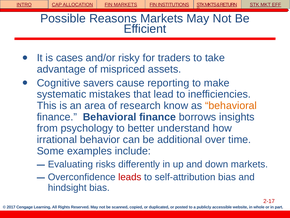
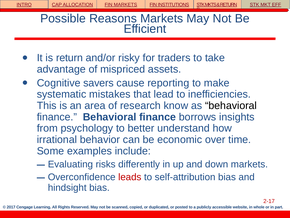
is cases: cases -> return
behavioral at (231, 105) colour: orange -> black
additional: additional -> economic
